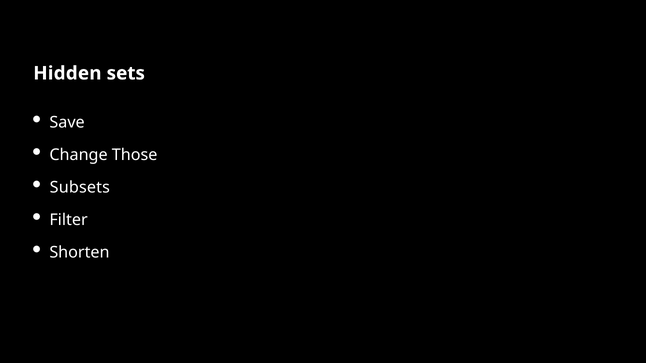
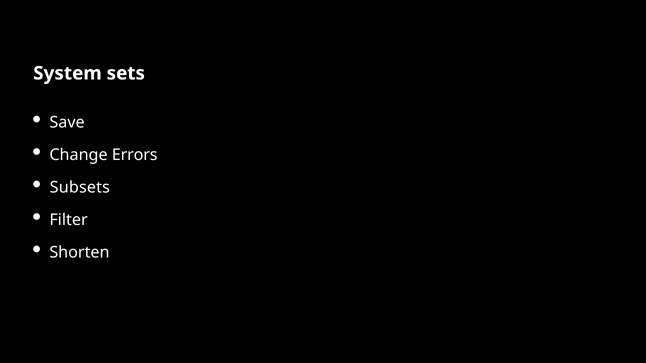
Hidden: Hidden -> System
Those: Those -> Errors
